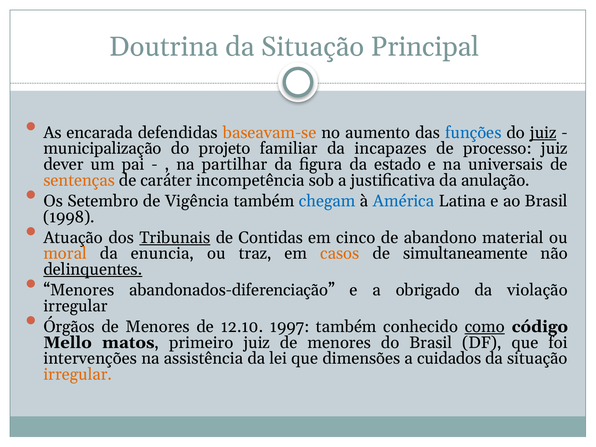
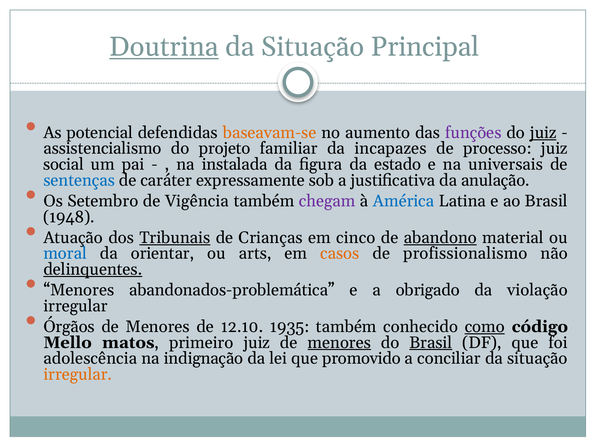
Doutrina underline: none -> present
encarada: encarada -> potencial
funções colour: blue -> purple
municipalização: municipalização -> assistencialismo
dever: dever -> social
partilhar: partilhar -> instalada
sentenças colour: orange -> blue
incompetência: incompetência -> expressamente
chegam colour: blue -> purple
1998: 1998 -> 1948
Contidas: Contidas -> Crianças
abandono underline: none -> present
moral colour: orange -> blue
enuncia: enuncia -> orientar
traz: traz -> arts
simultaneamente: simultaneamente -> profissionalismo
abandonados-diferenciação: abandonados-diferenciação -> abandonados-problemática
1997: 1997 -> 1935
menores at (339, 343) underline: none -> present
Brasil at (431, 343) underline: none -> present
intervenções: intervenções -> adolescência
assistência: assistência -> indignação
dimensões: dimensões -> promovido
cuidados: cuidados -> conciliar
